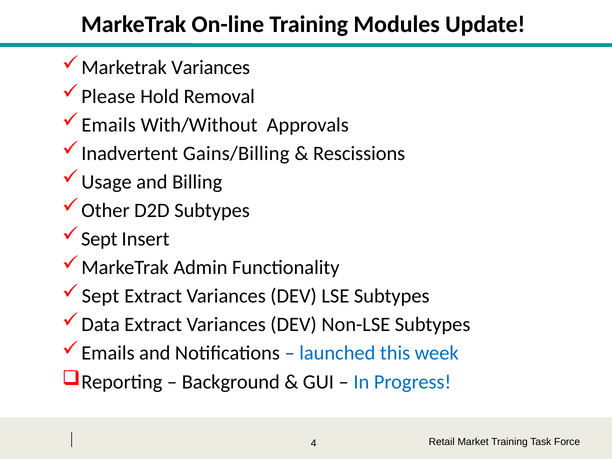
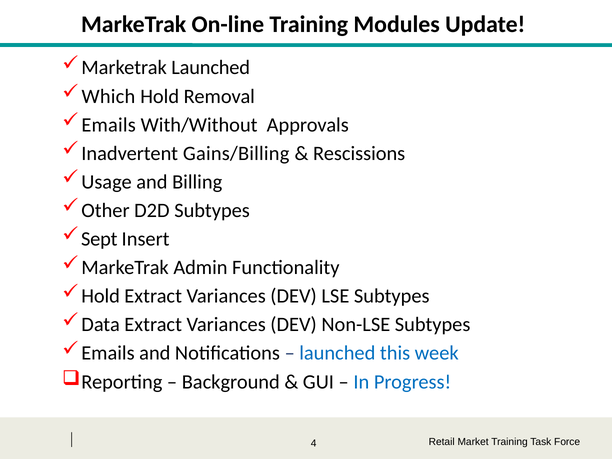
Marketrak Variances: Variances -> Launched
Please: Please -> Which
Sept at (100, 296): Sept -> Hold
